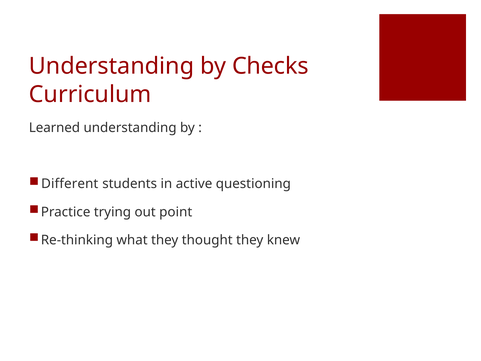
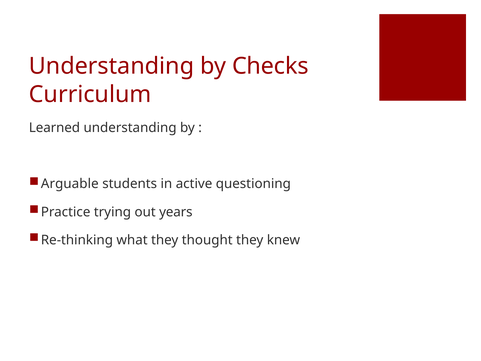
Different: Different -> Arguable
point: point -> years
